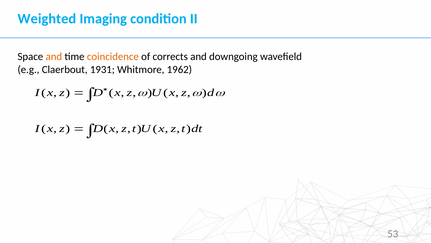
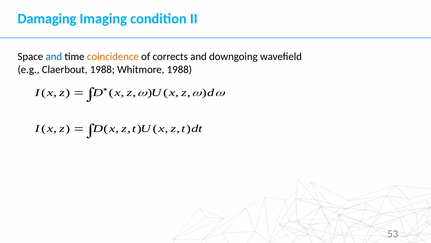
Weighted: Weighted -> Damaging
and at (54, 56) colour: orange -> blue
Claerbout 1931: 1931 -> 1988
Whitmore 1962: 1962 -> 1988
